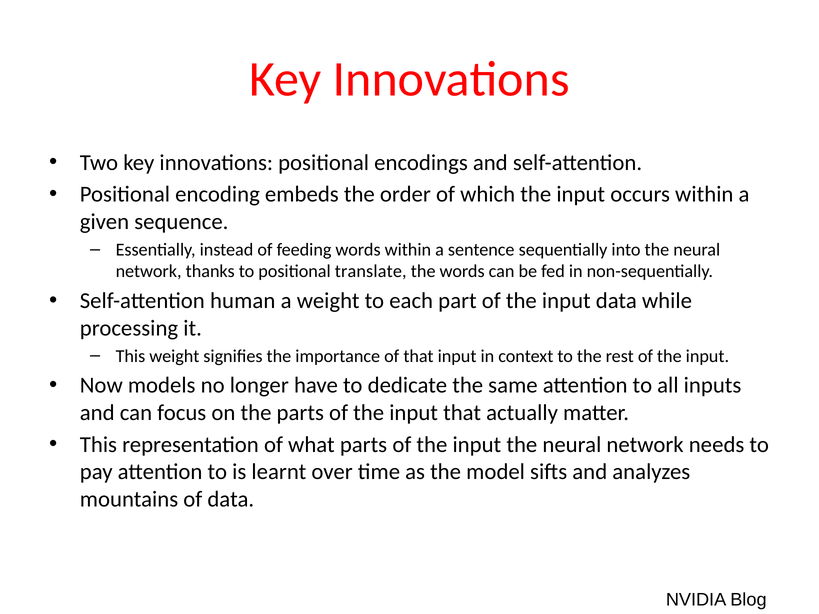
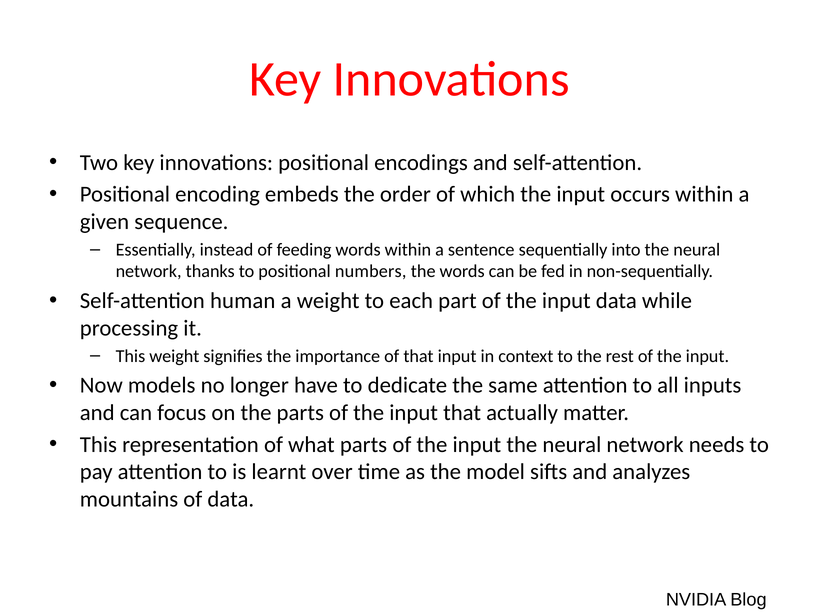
translate: translate -> numbers
